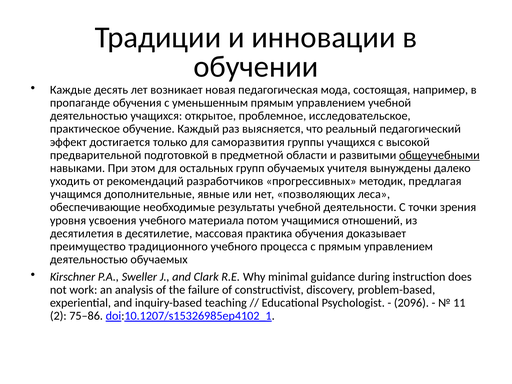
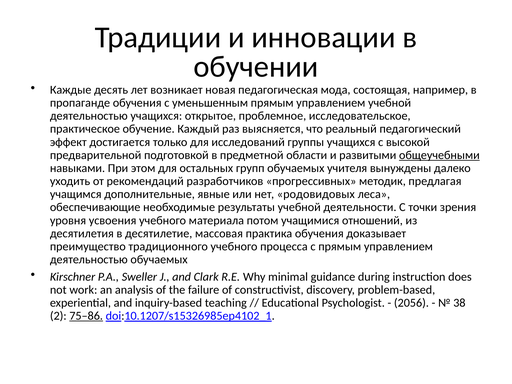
саморазвития: саморазвития -> исследований
позволяющих: позволяющих -> родовидовых
2096: 2096 -> 2056
11: 11 -> 38
75–86 underline: none -> present
